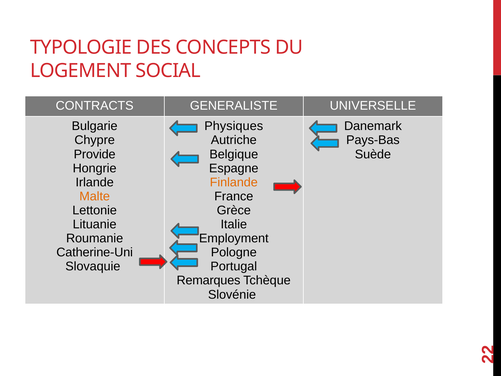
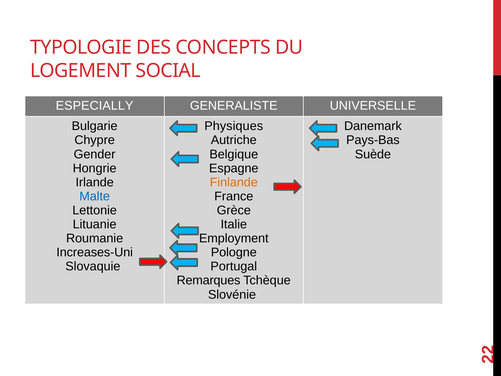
CONTRACTS: CONTRACTS -> ESPECIALLY
Provide: Provide -> Gender
Malte colour: orange -> blue
Catherine-Uni: Catherine-Uni -> Increases-Uni
